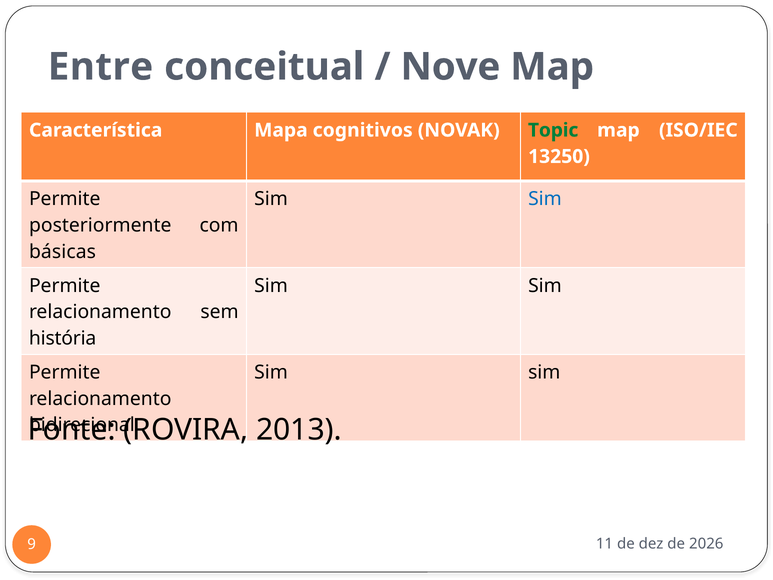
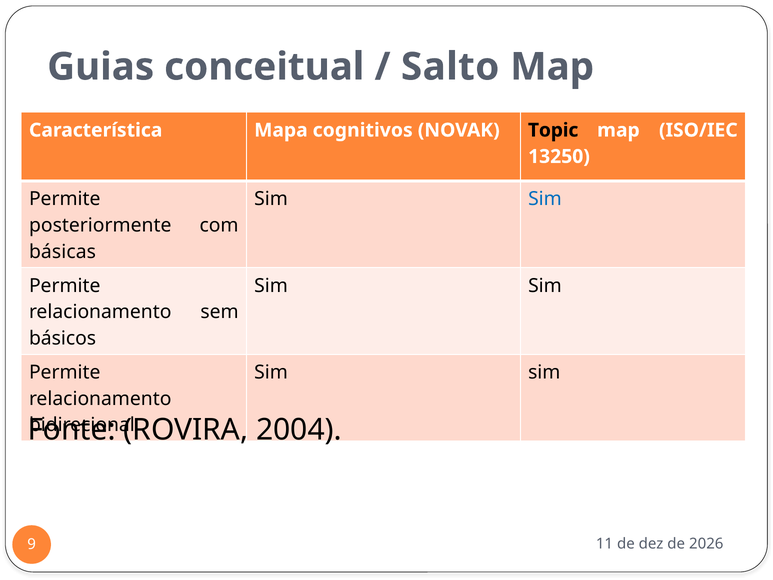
Entre: Entre -> Guias
Nove: Nove -> Salto
Topic colour: green -> black
história: história -> básicos
2013: 2013 -> 2004
